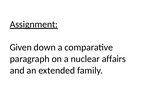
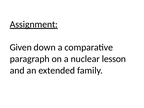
affairs: affairs -> lesson
